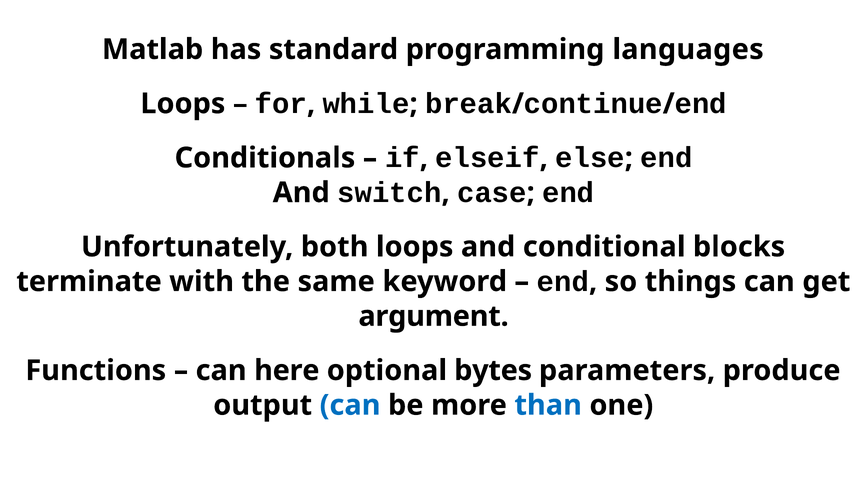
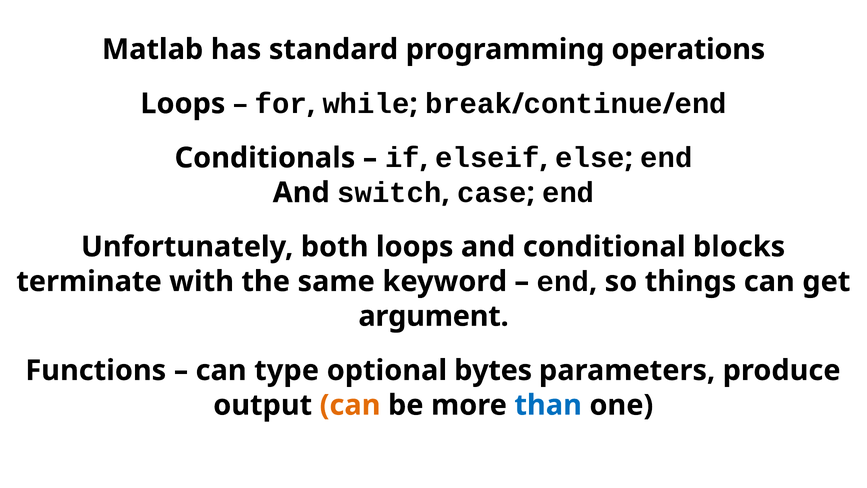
languages: languages -> operations
here: here -> type
can at (350, 405) colour: blue -> orange
